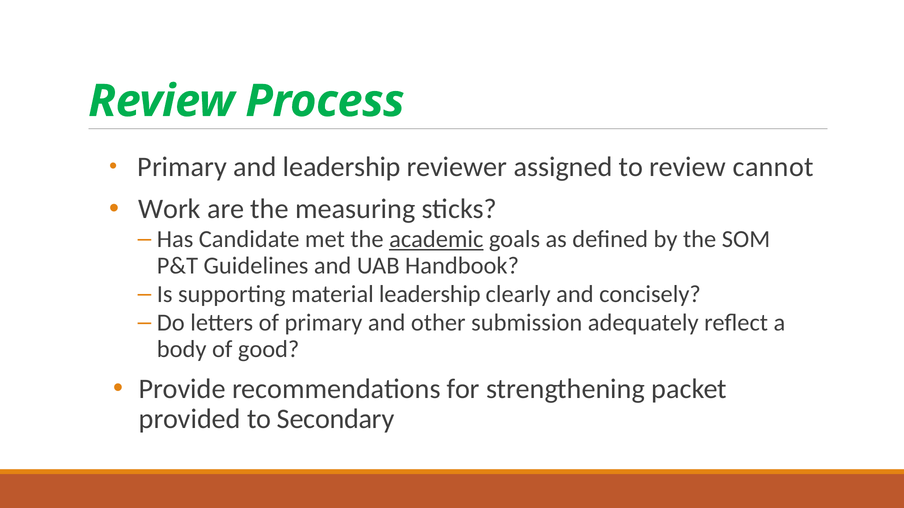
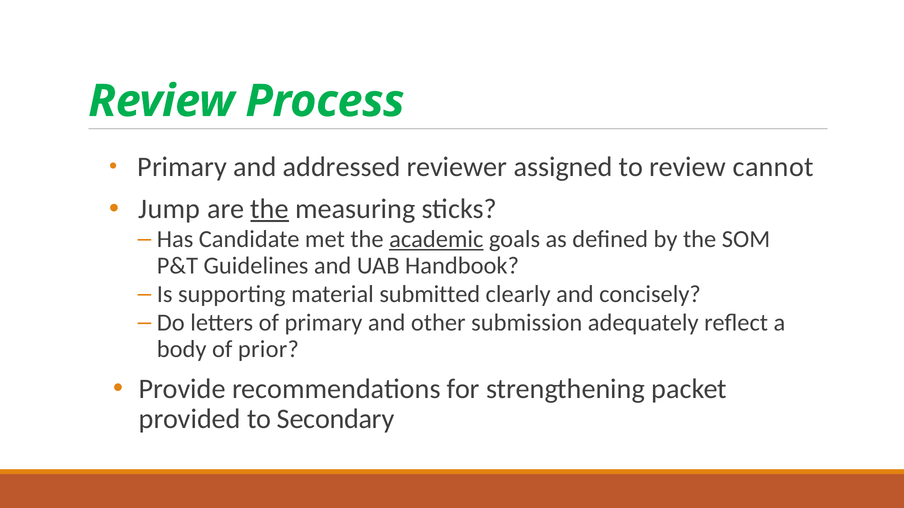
and leadership: leadership -> addressed
Work: Work -> Jump
the at (270, 209) underline: none -> present
material leadership: leadership -> submitted
good: good -> prior
